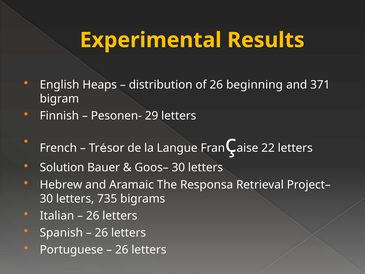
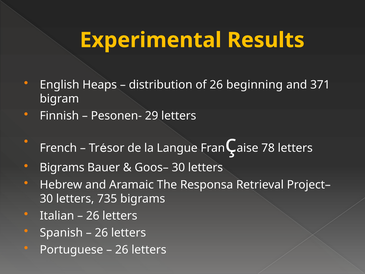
22: 22 -> 78
Solution at (62, 167): Solution -> Bigrams
